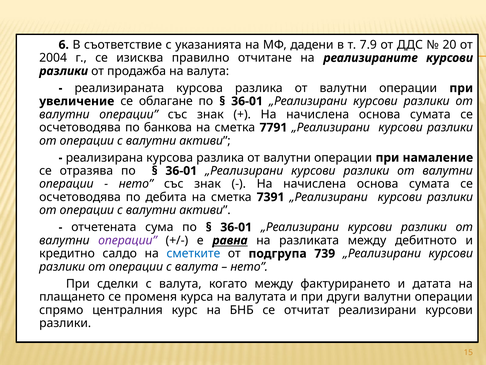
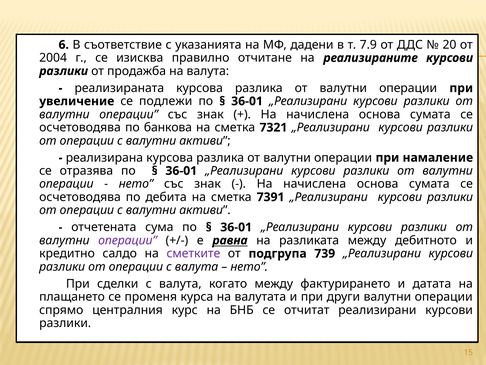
облагане: облагане -> подлежи
7791: 7791 -> 7321
сметките colour: blue -> purple
